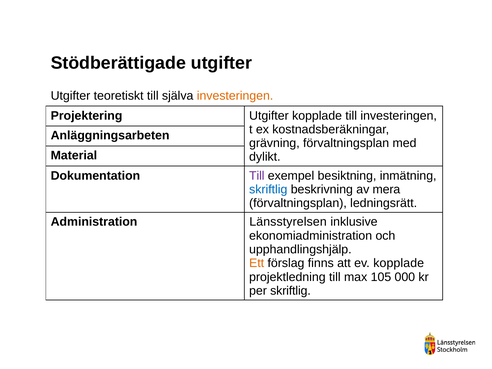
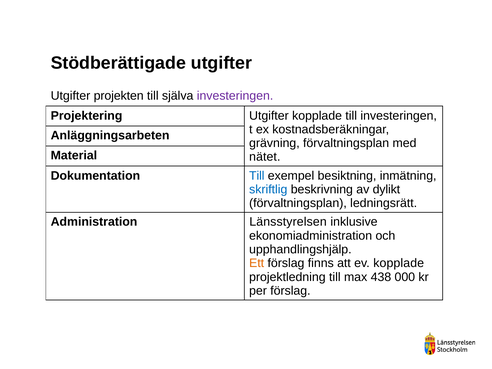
teoretiskt: teoretiskt -> projekten
investeringen at (235, 96) colour: orange -> purple
dylikt: dylikt -> nätet
Till at (257, 176) colour: purple -> blue
mera: mera -> dylikt
105: 105 -> 438
per skriftlig: skriftlig -> förslag
